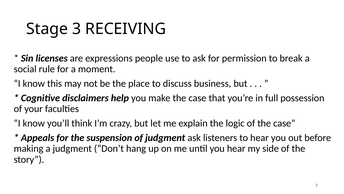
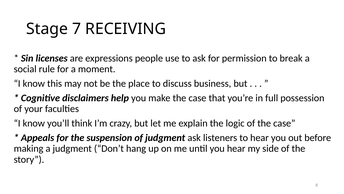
3: 3 -> 7
